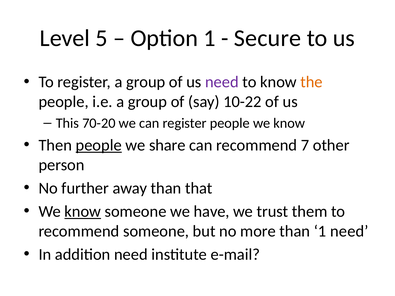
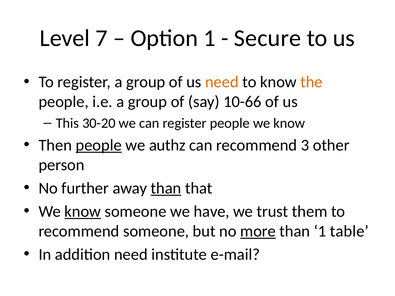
5: 5 -> 7
need at (222, 82) colour: purple -> orange
10-22: 10-22 -> 10-66
70-20: 70-20 -> 30-20
share: share -> authz
7: 7 -> 3
than at (166, 188) underline: none -> present
more underline: none -> present
1 need: need -> table
